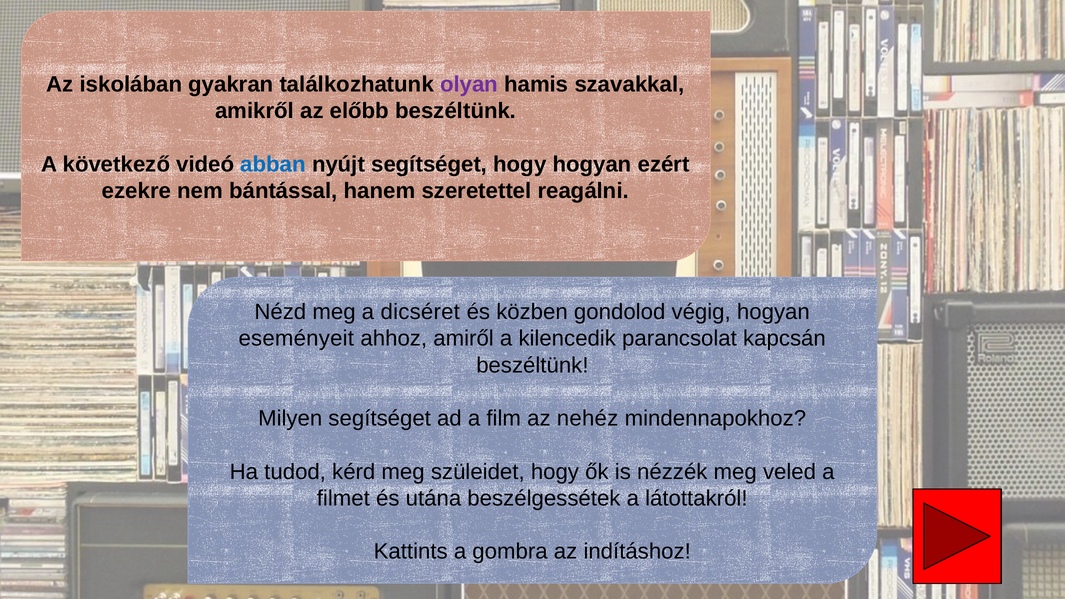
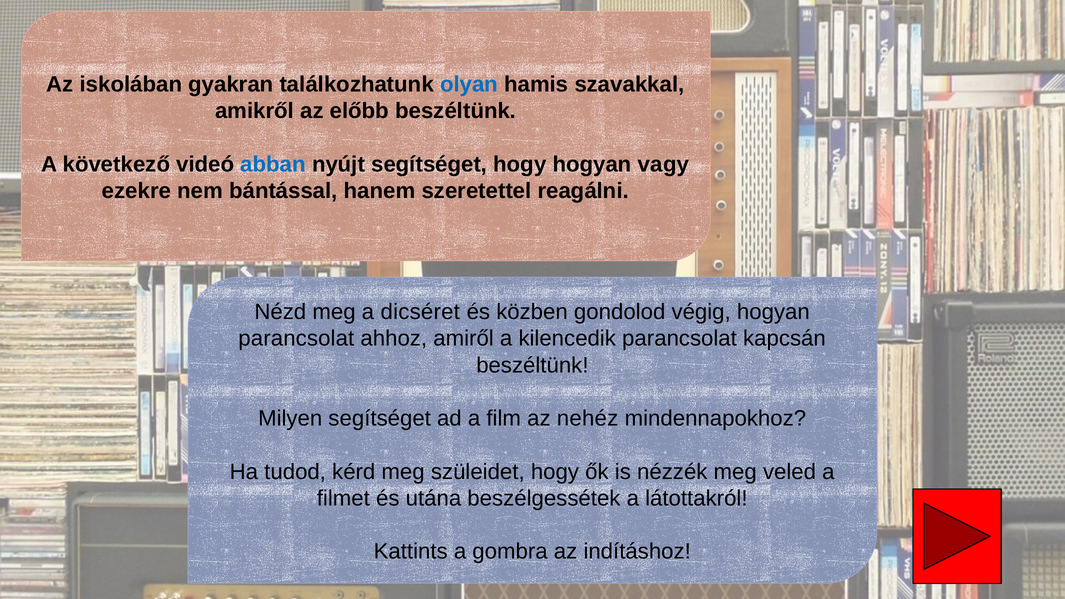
olyan colour: purple -> blue
ezért: ezért -> vagy
eseményeit at (296, 339): eseményeit -> parancsolat
